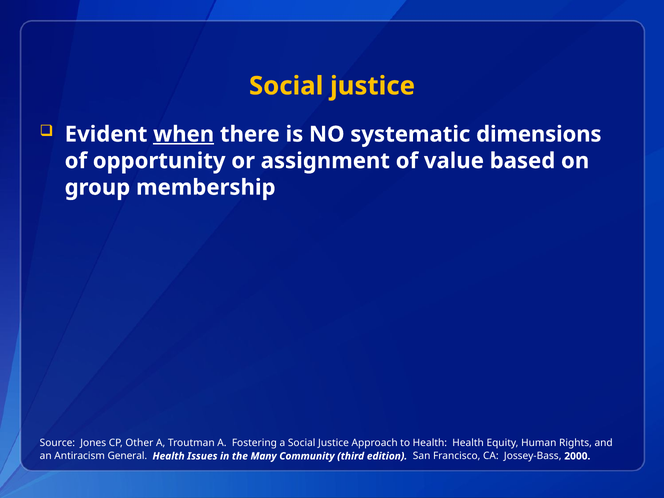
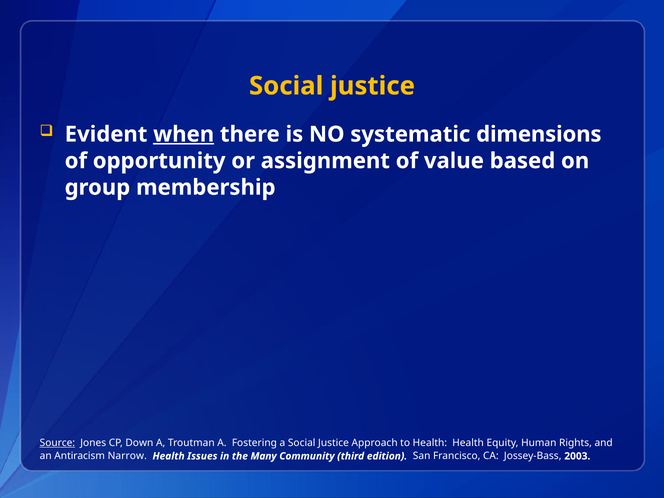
Source underline: none -> present
Other: Other -> Down
General: General -> Narrow
2000: 2000 -> 2003
